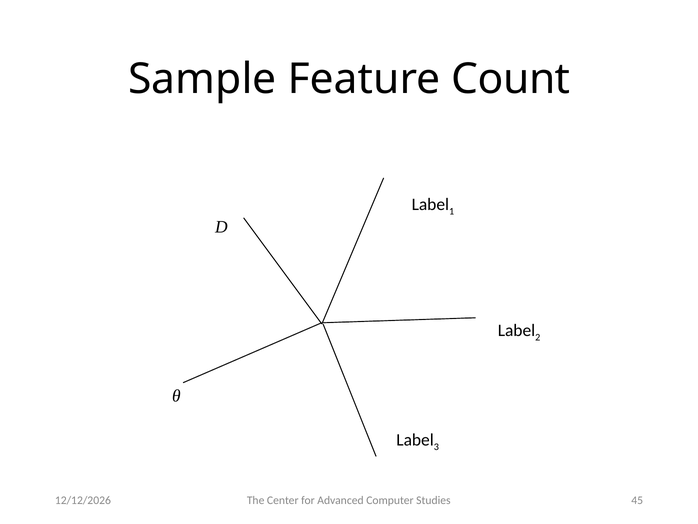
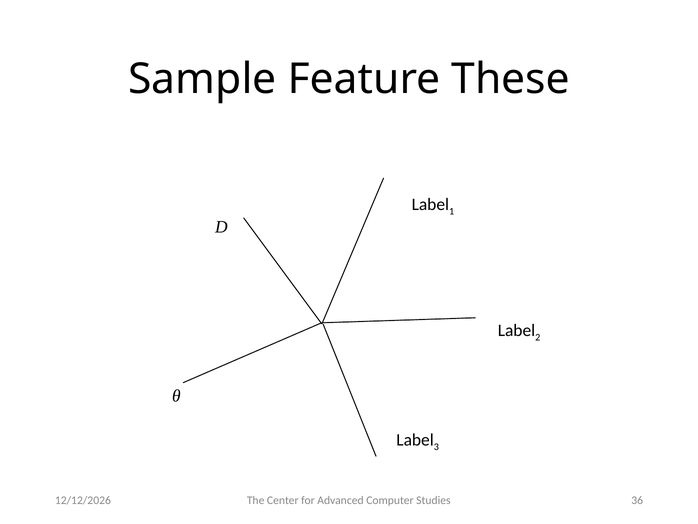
Count: Count -> These
45: 45 -> 36
